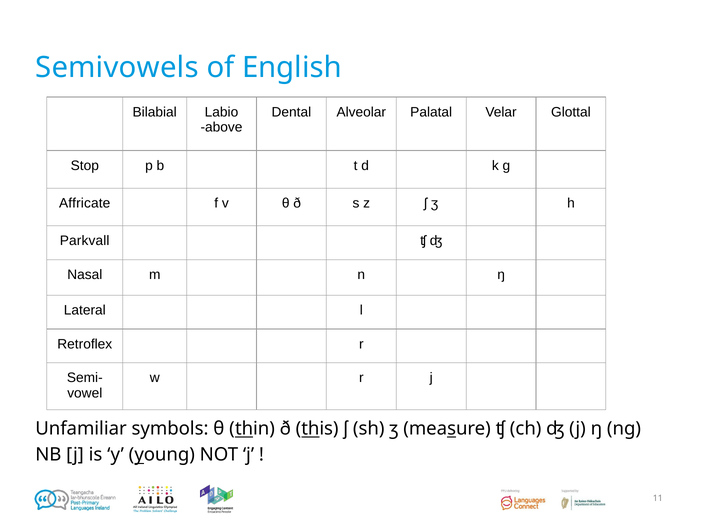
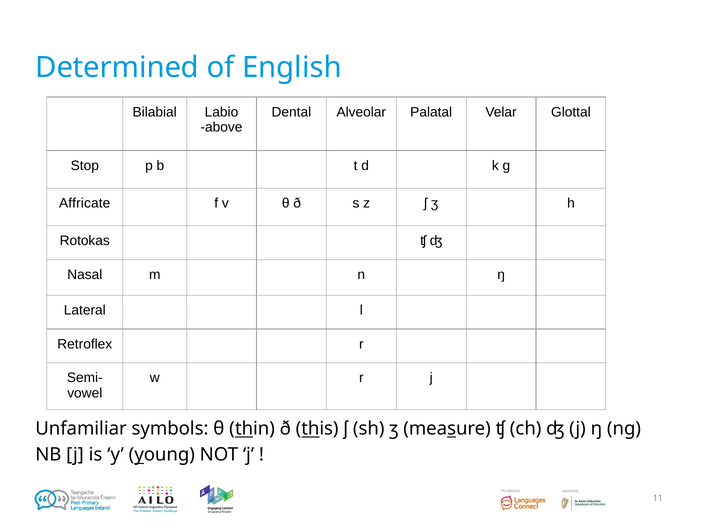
Semivowels: Semivowels -> Determined
Parkvall: Parkvall -> Rotokas
